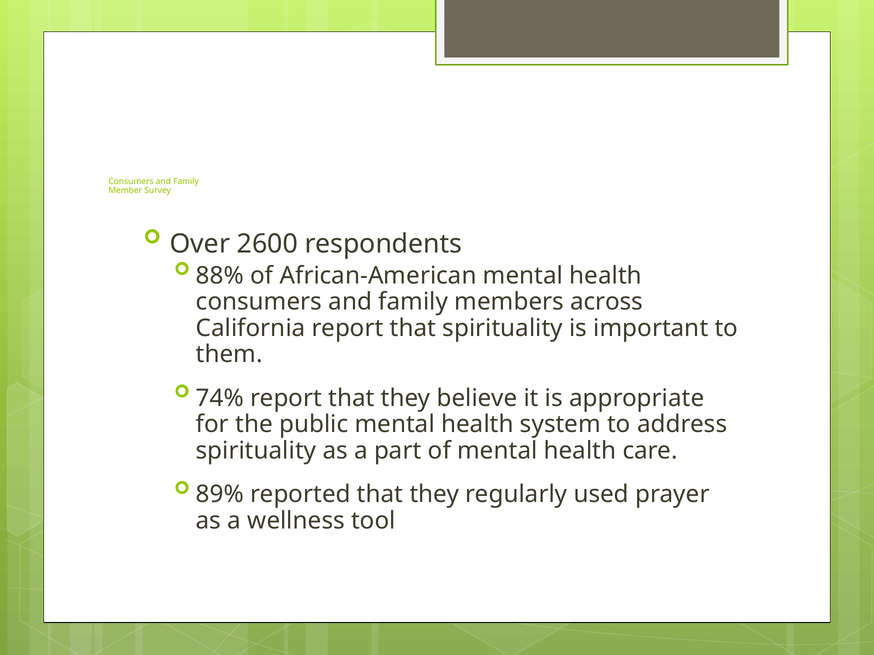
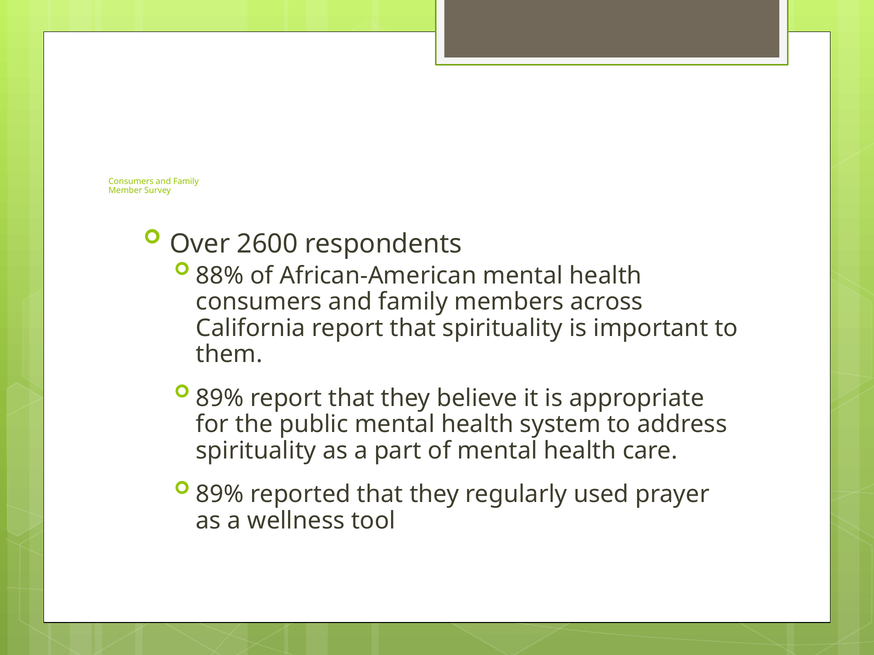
74% at (220, 398): 74% -> 89%
